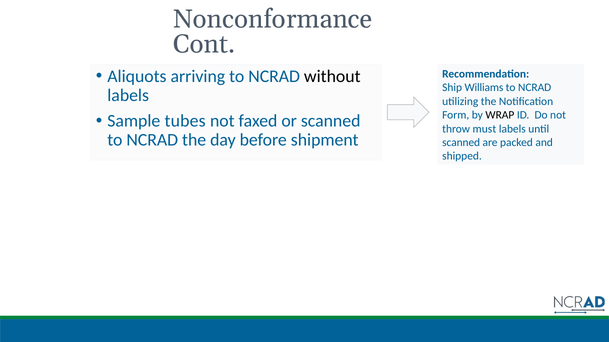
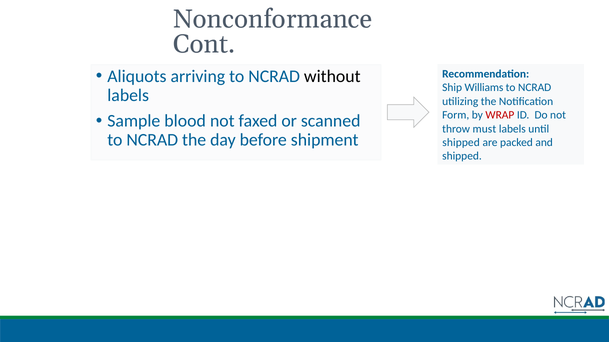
WRAP colour: black -> red
tubes: tubes -> blood
scanned at (461, 143): scanned -> shipped
